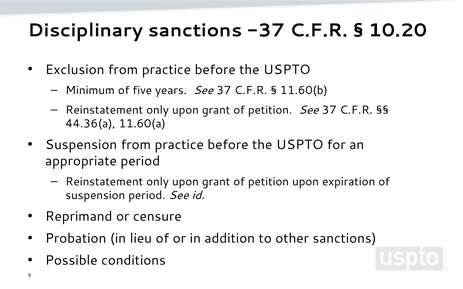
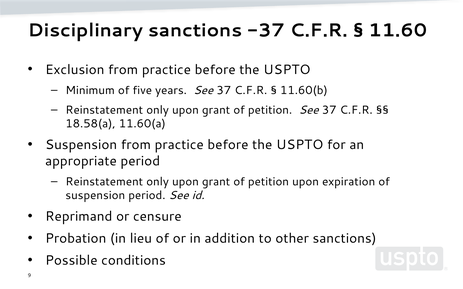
10.20: 10.20 -> 11.60
44.36(a: 44.36(a -> 18.58(a
